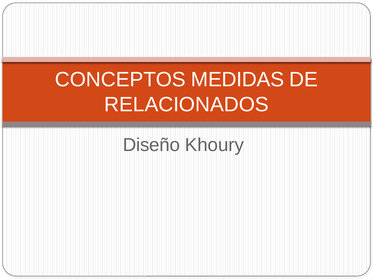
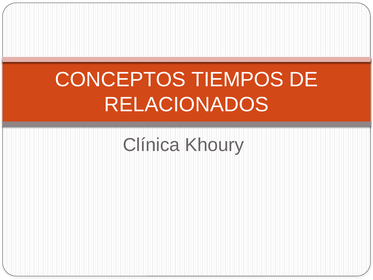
MEDIDAS: MEDIDAS -> TIEMPOS
Diseño: Diseño -> Clínica
